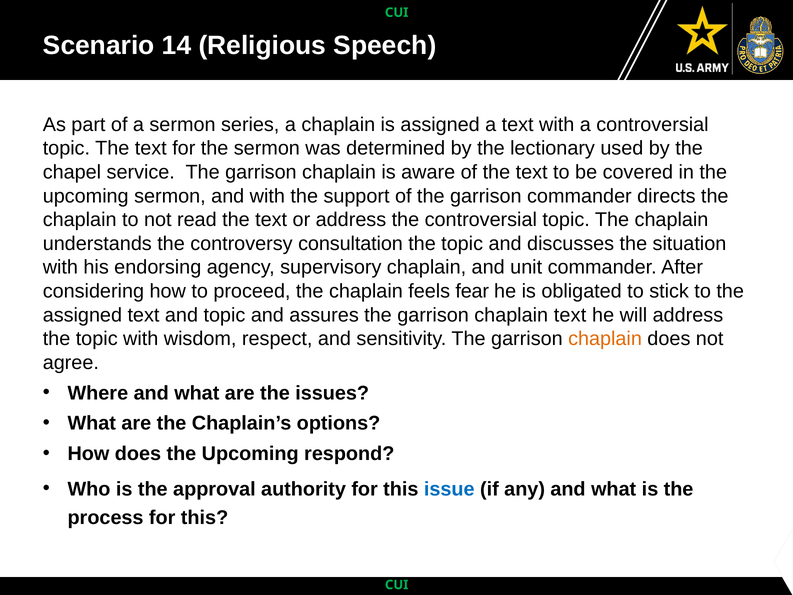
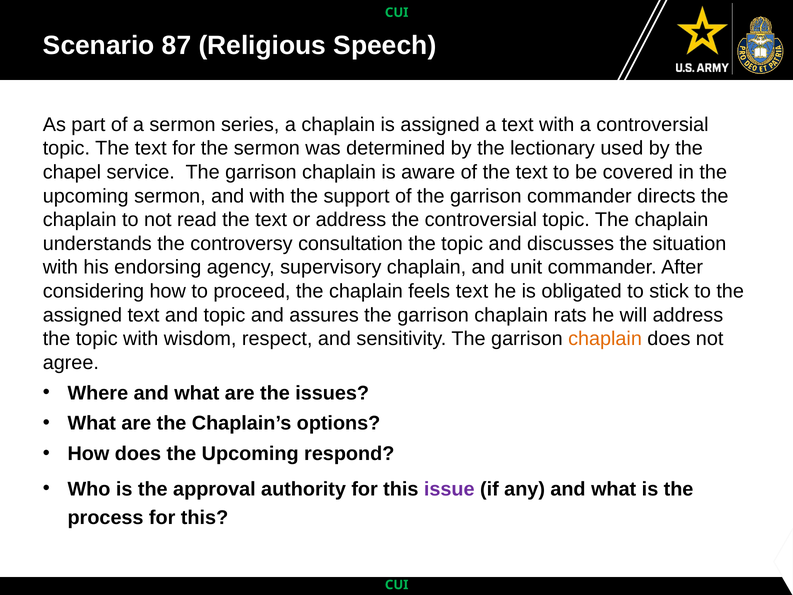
14: 14 -> 87
feels fear: fear -> text
chaplain text: text -> rats
issue colour: blue -> purple
